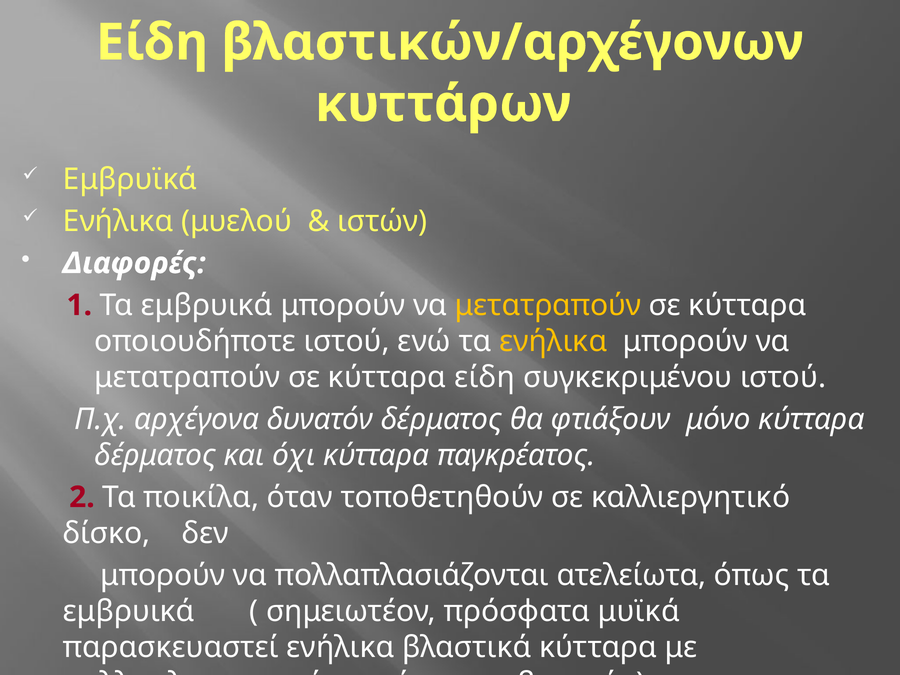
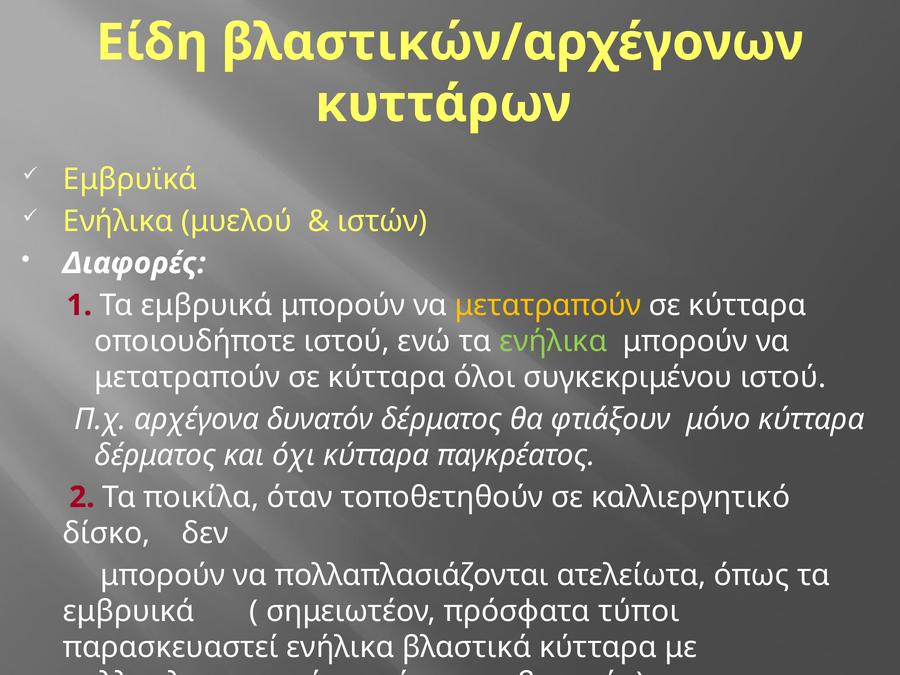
ενήλικα at (553, 341) colour: yellow -> light green
κύτταρα είδη: είδη -> όλοι
μυϊκά: μυϊκά -> τύποι
